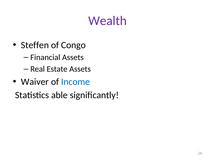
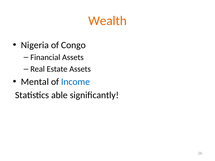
Wealth colour: purple -> orange
Steffen: Steffen -> Nigeria
Waiver: Waiver -> Mental
